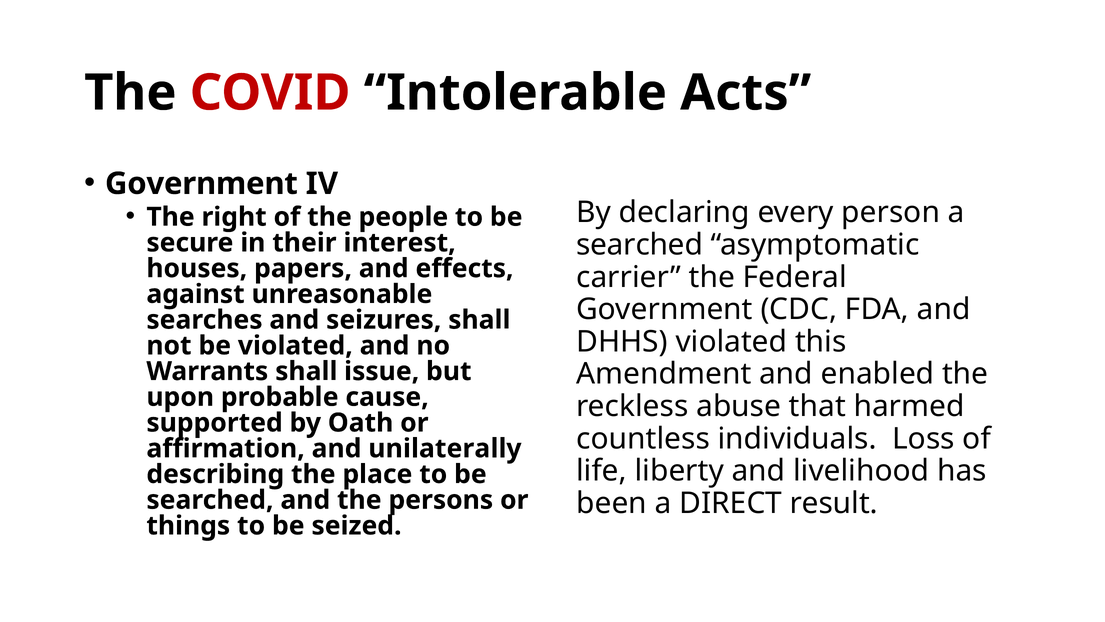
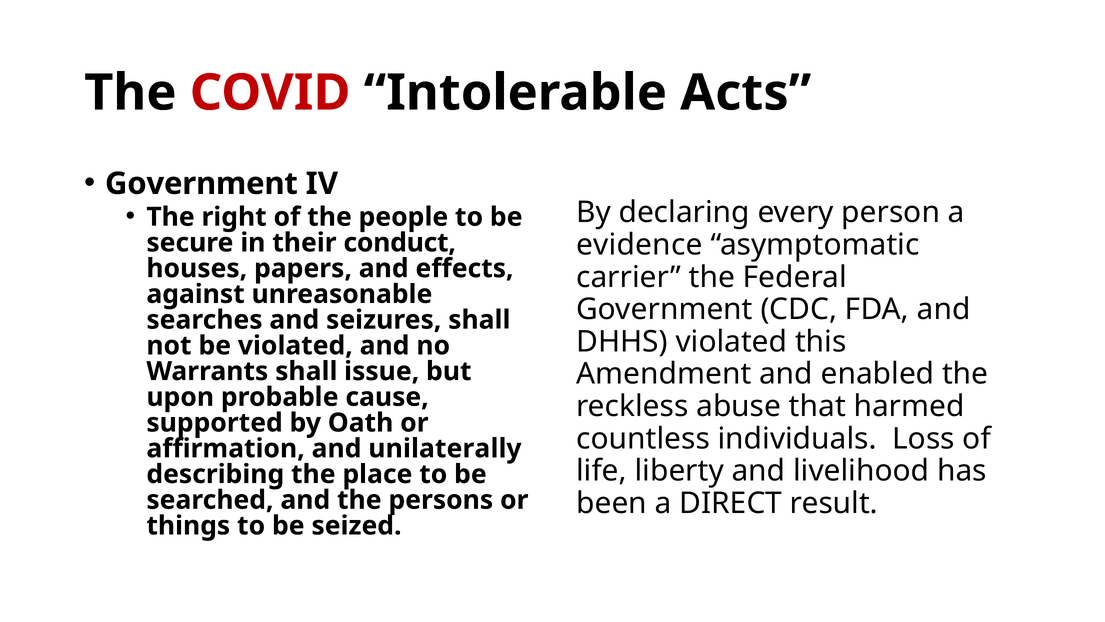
searched at (640, 245): searched -> evidence
interest: interest -> conduct
